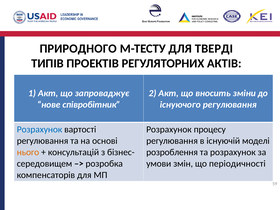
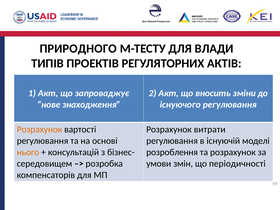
ТВЕРДІ: ТВЕРДІ -> ВЛАДИ
співробітник: співробітник -> знаходження
Розрахунок at (39, 129) colour: blue -> orange
процесу: процесу -> витрати
